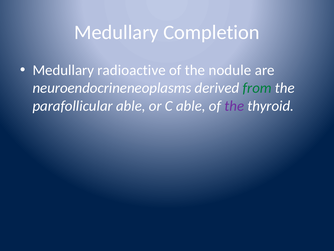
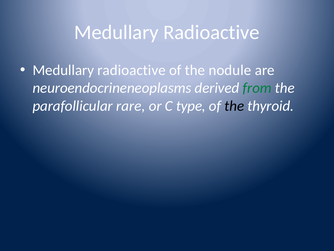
Completion at (211, 32): Completion -> Radioactive
parafollicular able: able -> rare
C able: able -> type
the at (234, 106) colour: purple -> black
